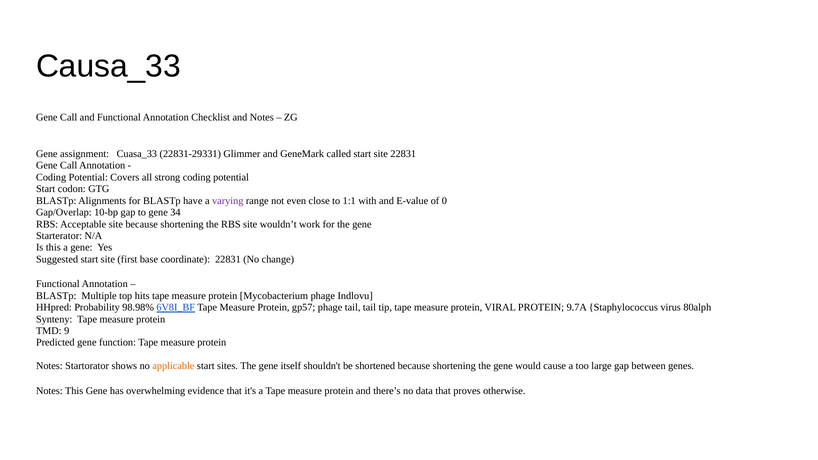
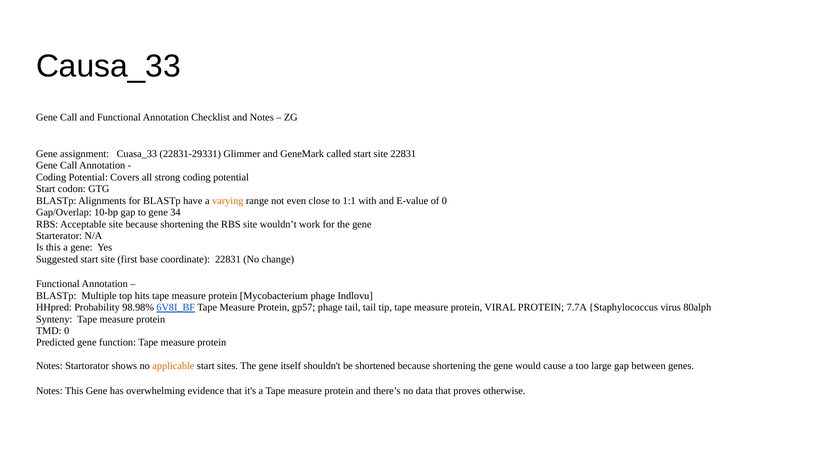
varying colour: purple -> orange
9.7A: 9.7A -> 7.7A
TMD 9: 9 -> 0
